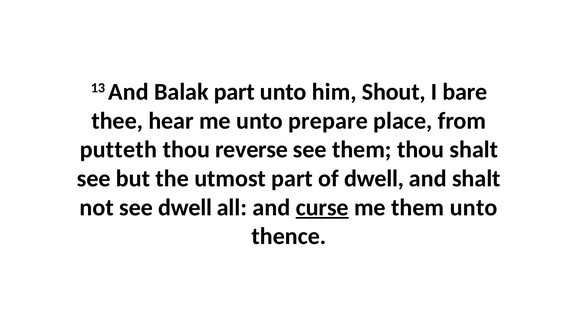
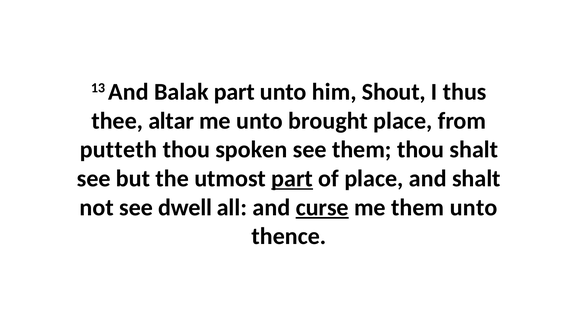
bare: bare -> thus
hear: hear -> altar
prepare: prepare -> brought
reverse: reverse -> spoken
part at (292, 179) underline: none -> present
of dwell: dwell -> place
